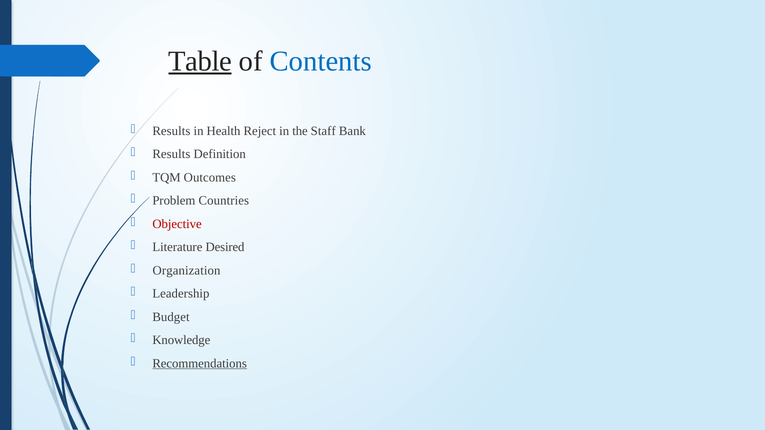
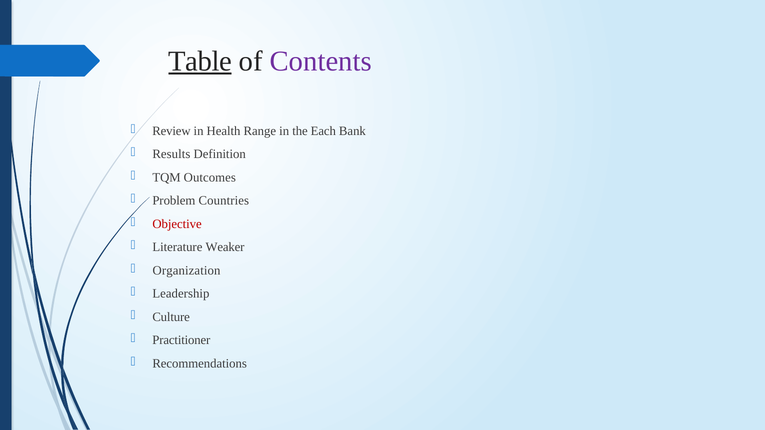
Contents colour: blue -> purple
Results at (171, 131): Results -> Review
Reject: Reject -> Range
Staff: Staff -> Each
Desired: Desired -> Weaker
Budget: Budget -> Culture
Knowledge: Knowledge -> Practitioner
Recommendations underline: present -> none
